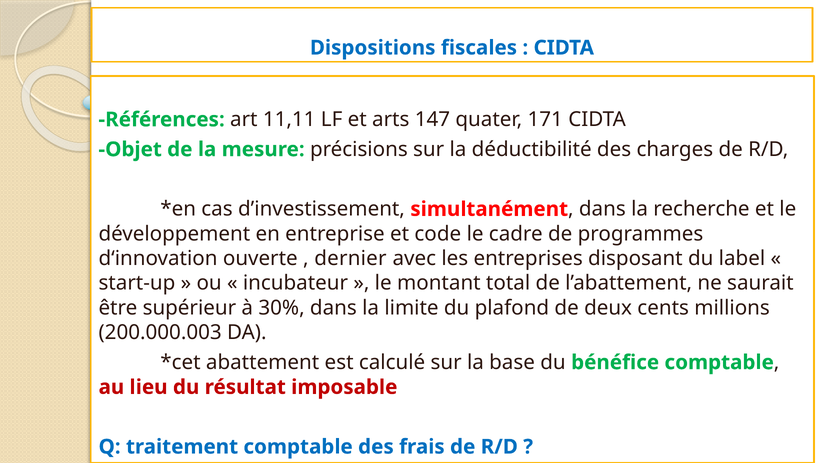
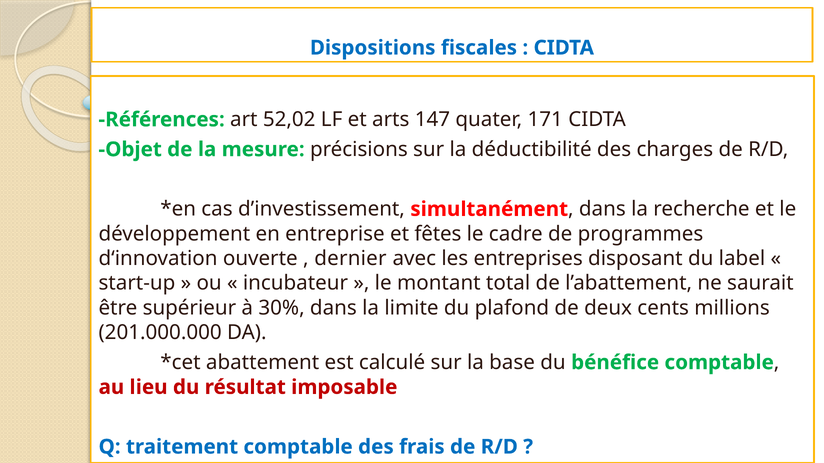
11,11: 11,11 -> 52,02
code: code -> fêtes
200.000.003: 200.000.003 -> 201.000.000
